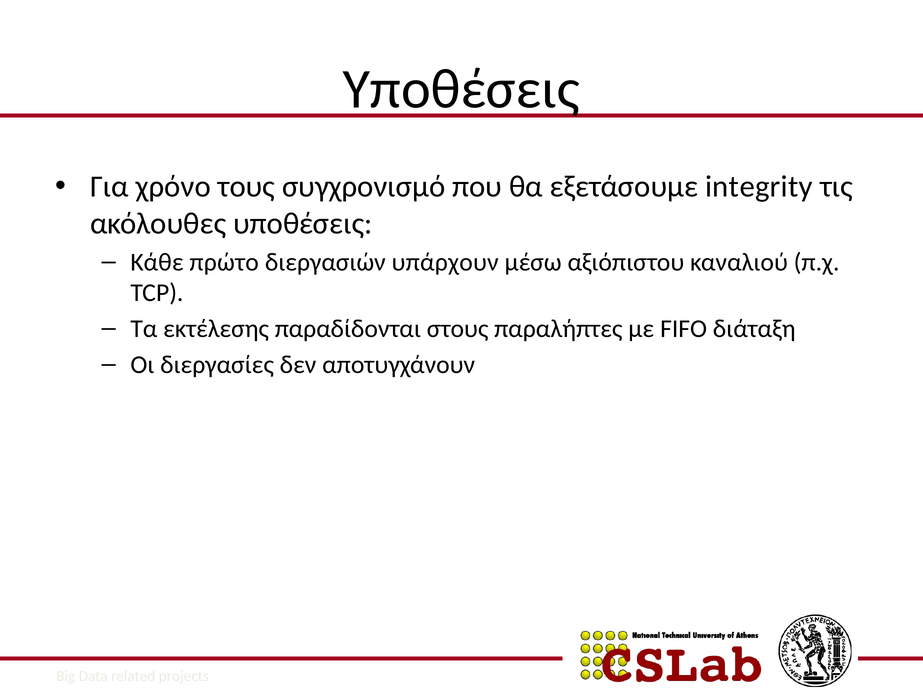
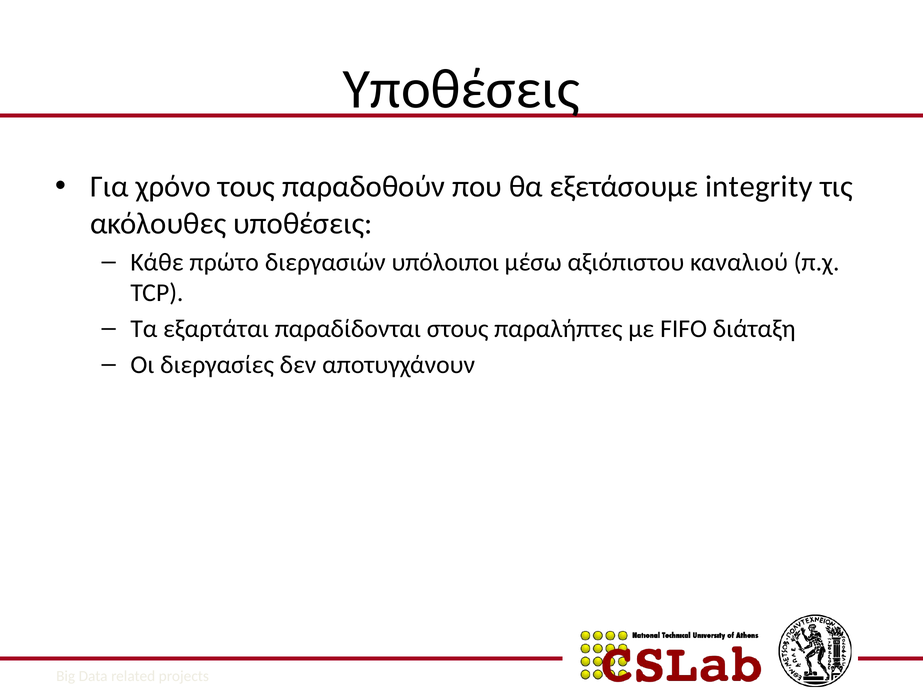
συγχρονισμό: συγχρονισμό -> παραδοθούν
υπάρχουν: υπάρχουν -> υπόλοιποι
εκτέλεσης: εκτέλεσης -> εξαρτάται
